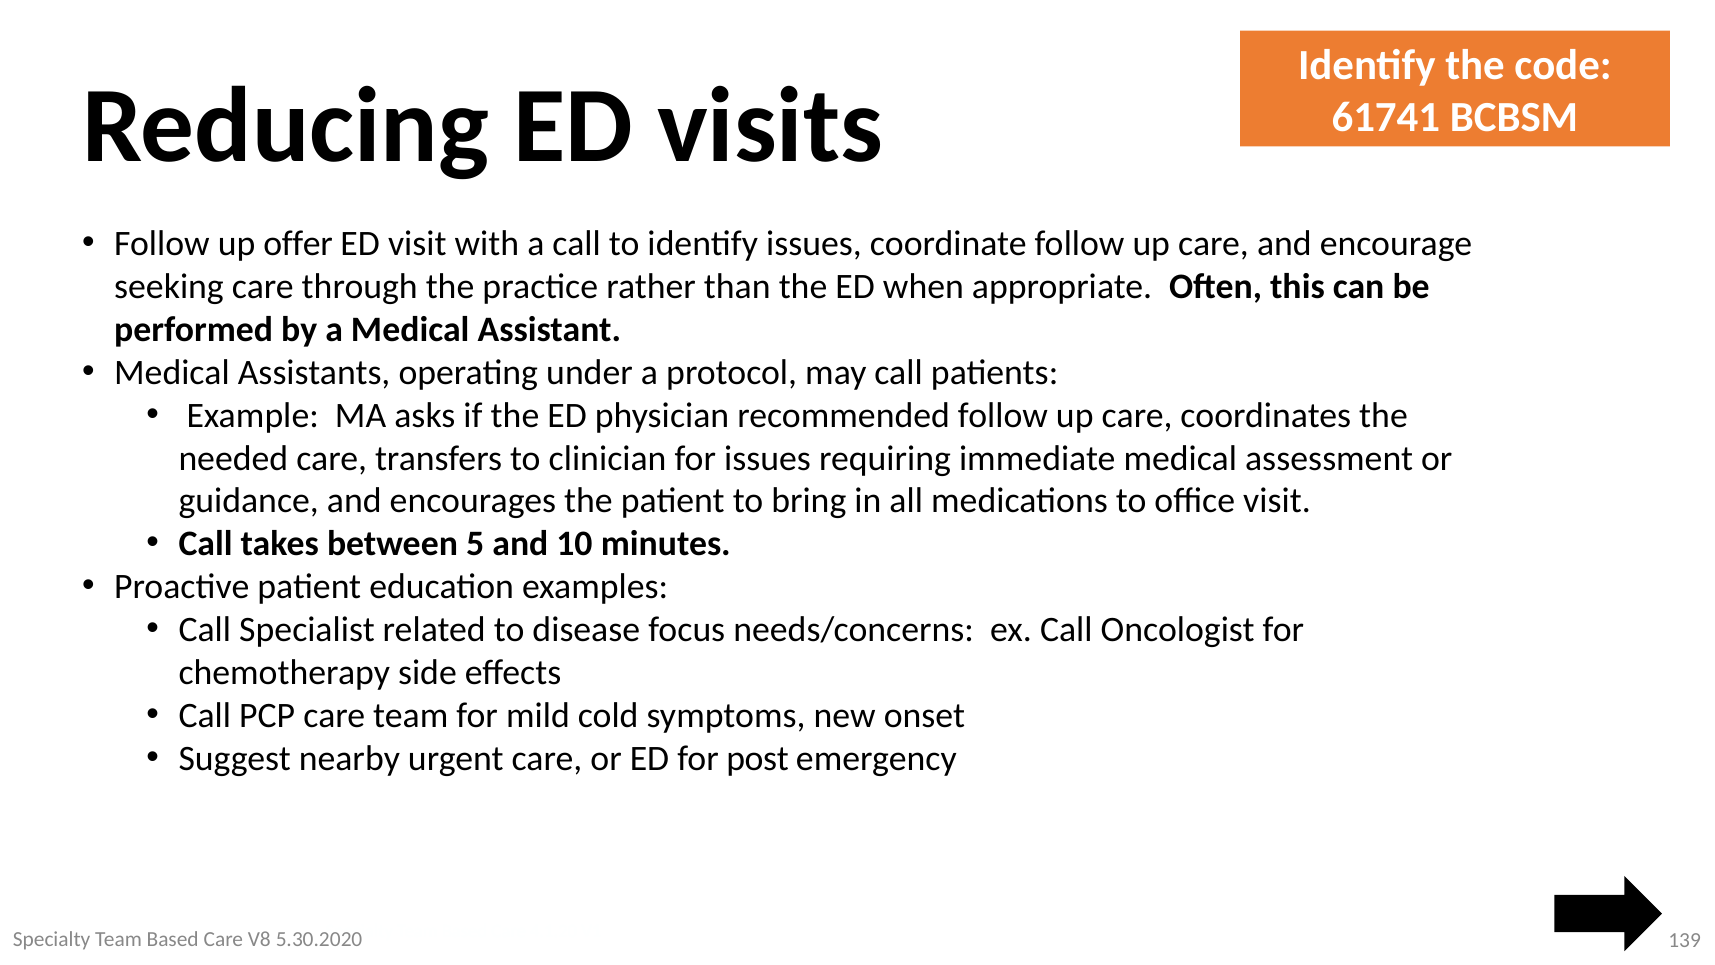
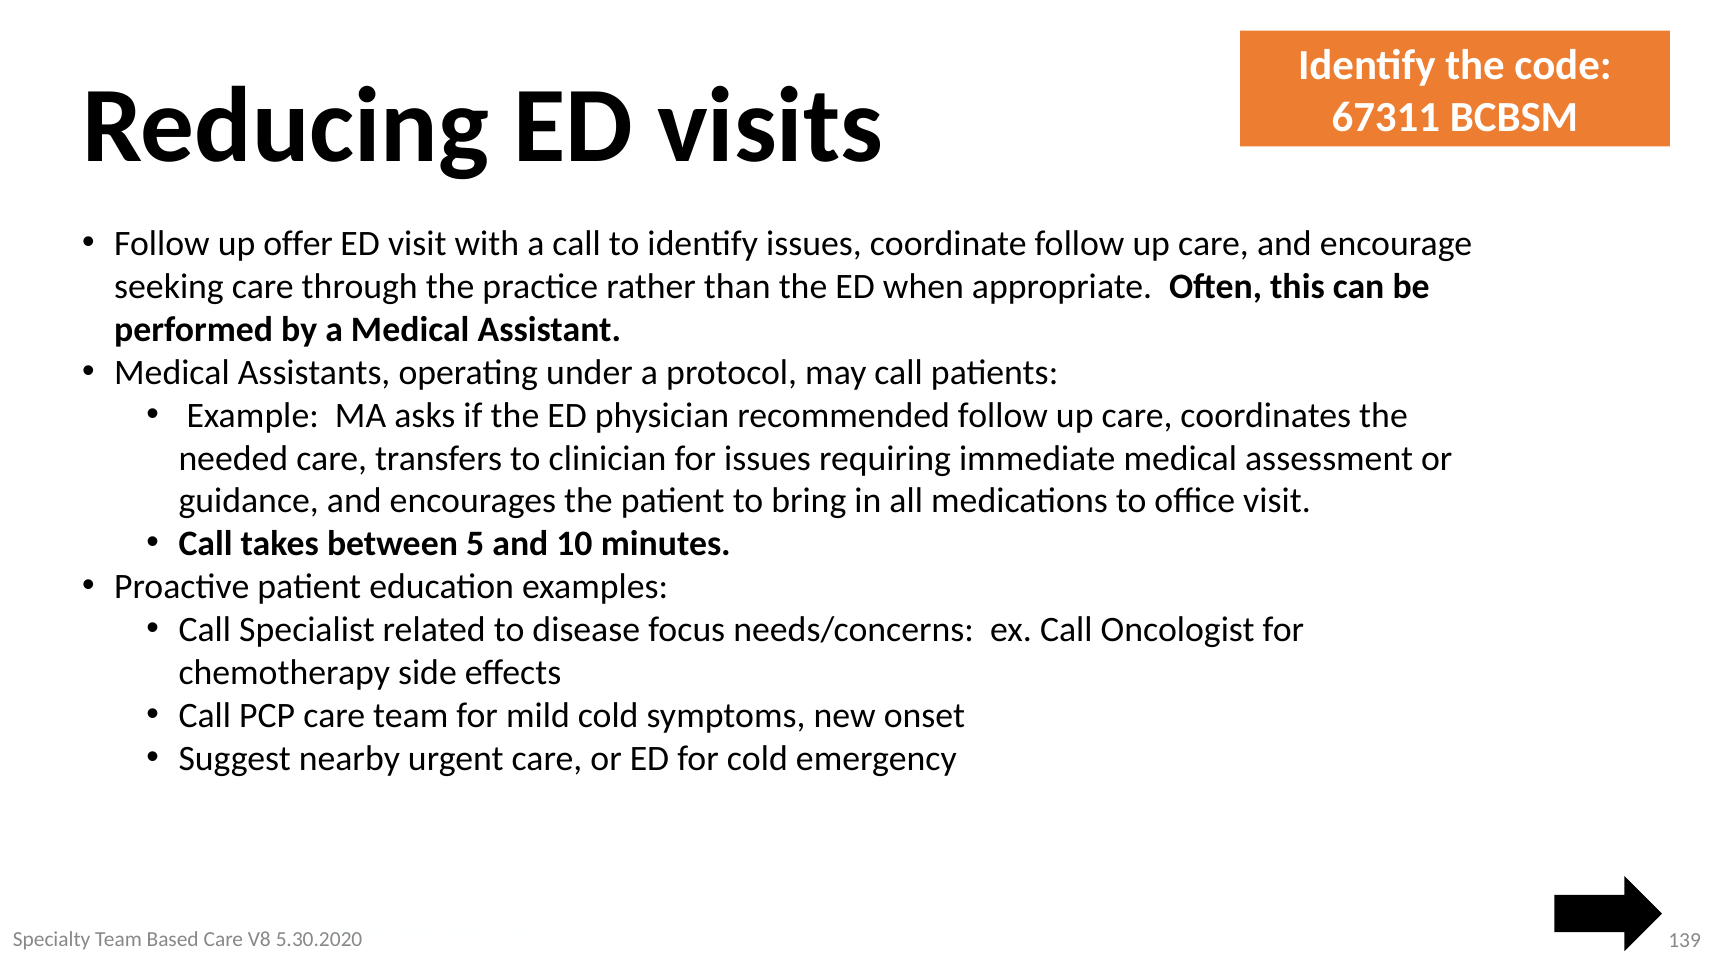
61741: 61741 -> 67311
for post: post -> cold
